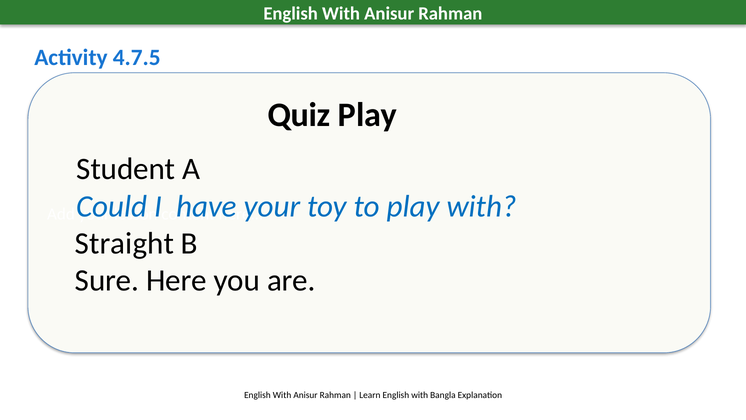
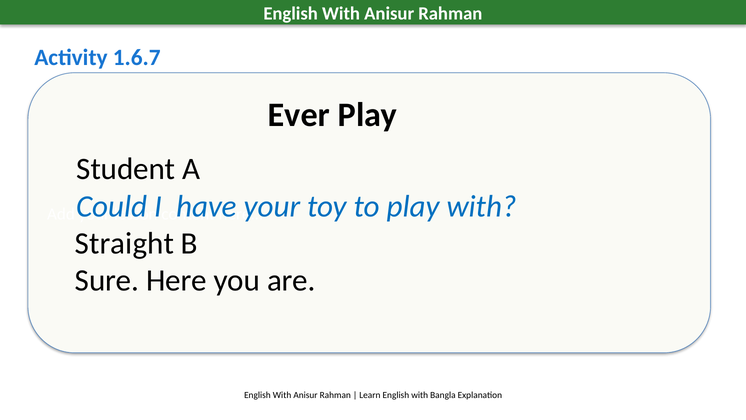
4.7.5: 4.7.5 -> 1.6.7
Quiz: Quiz -> Ever
